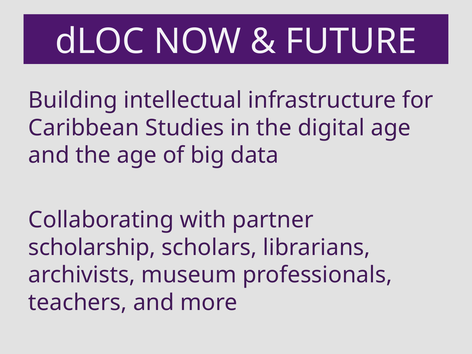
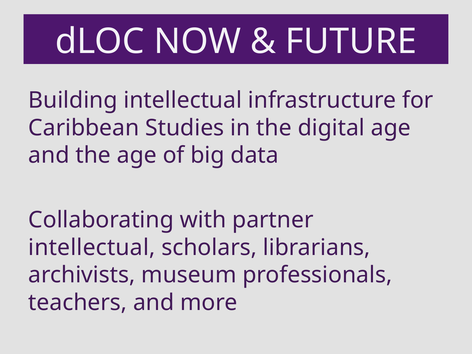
scholarship at (92, 247): scholarship -> intellectual
